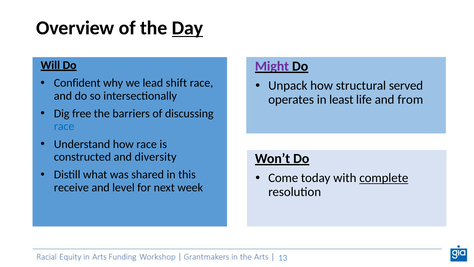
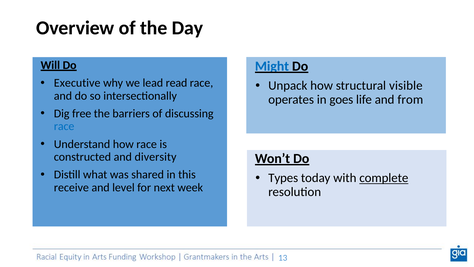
Day underline: present -> none
Might colour: purple -> blue
Confident: Confident -> Executive
shift: shift -> read
served: served -> visible
least: least -> goes
Come: Come -> Types
